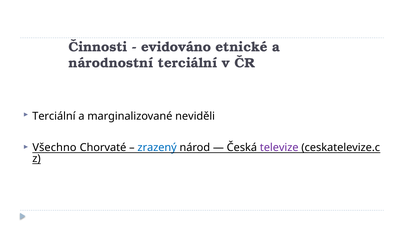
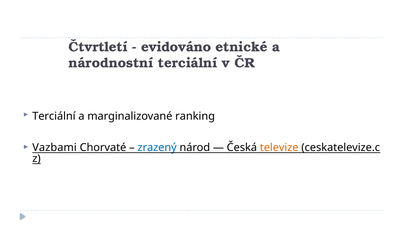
Činnosti: Činnosti -> Čtvrtletí
neviděli: neviděli -> ranking
Všechno: Všechno -> Vazbami
televize colour: purple -> orange
